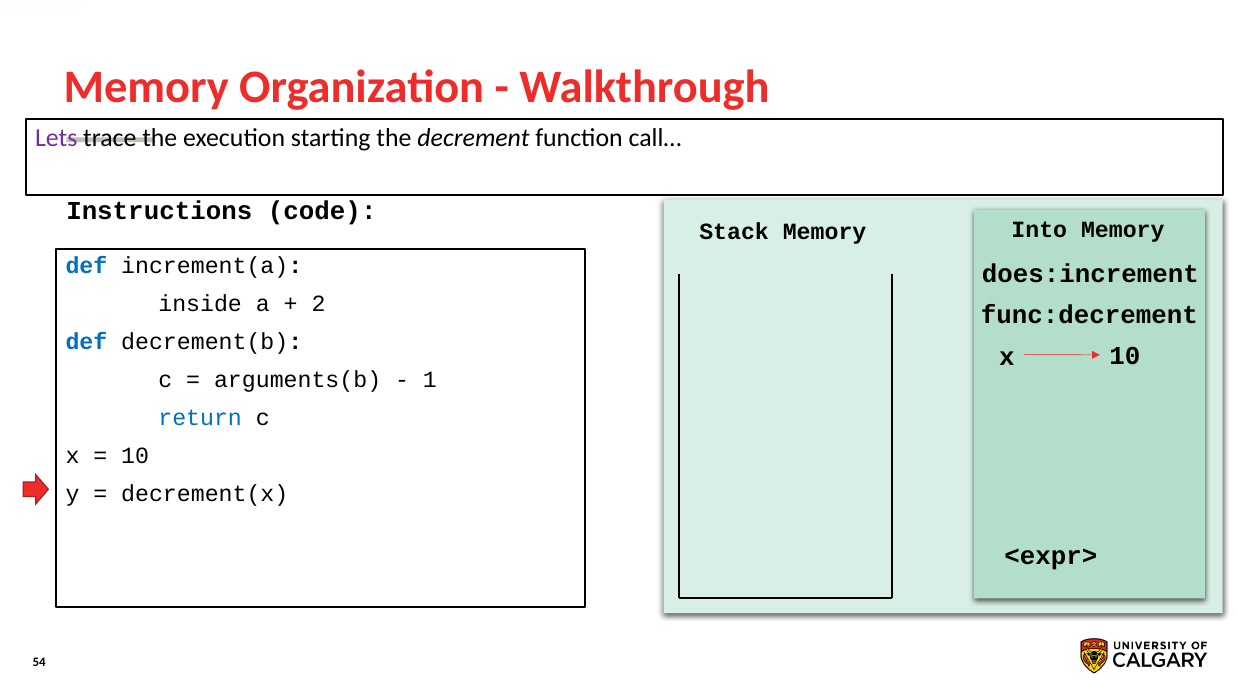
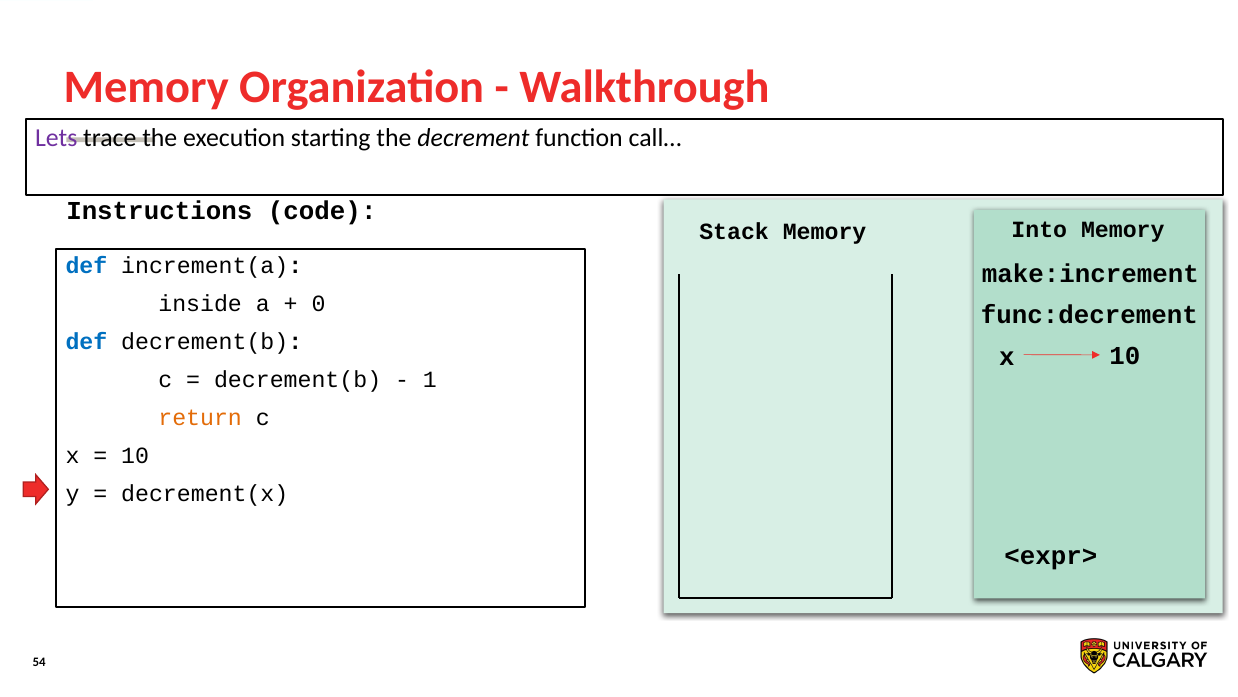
does:increment: does:increment -> make:increment
2: 2 -> 0
arguments(b at (298, 380): arguments(b -> decrement(b
return colour: blue -> orange
